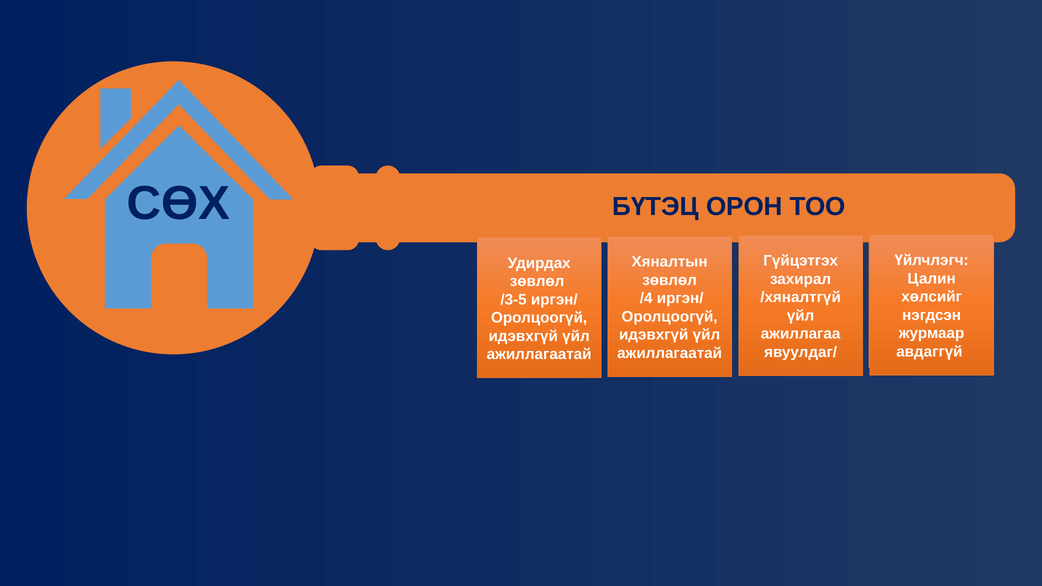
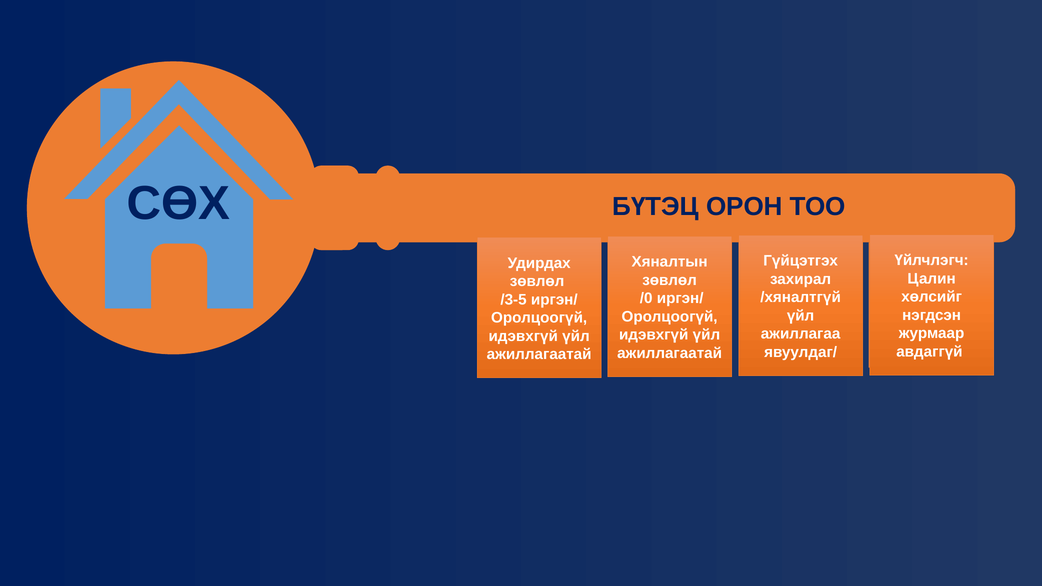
/4: /4 -> /0
